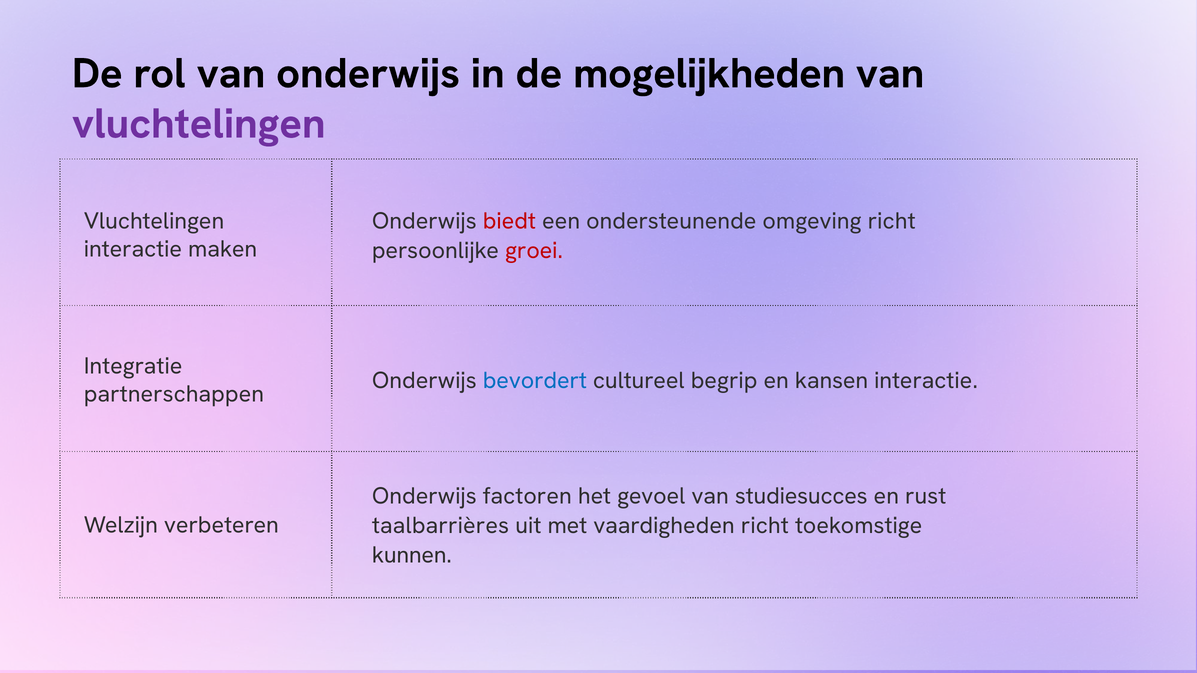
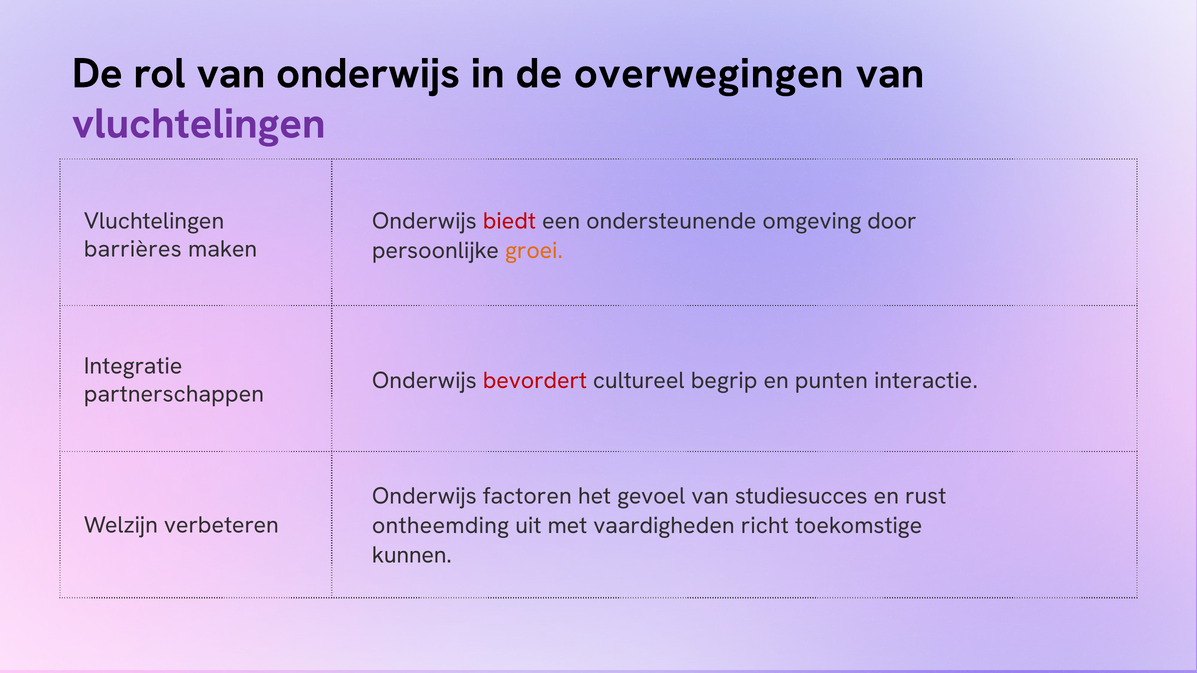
mogelijkheden: mogelijkheden -> overwegingen
omgeving richt: richt -> door
interactie at (133, 249): interactie -> barrières
groei colour: red -> orange
bevordert colour: blue -> red
kansen: kansen -> punten
taalbarrières: taalbarrières -> ontheemding
